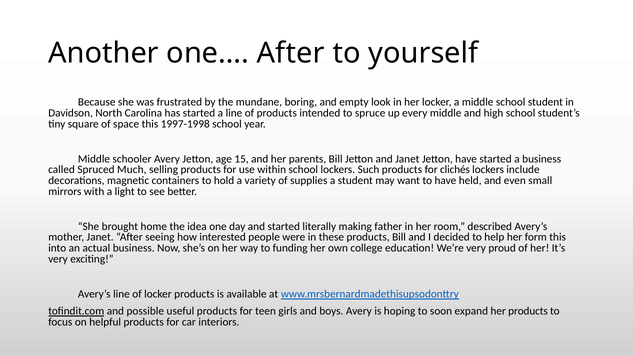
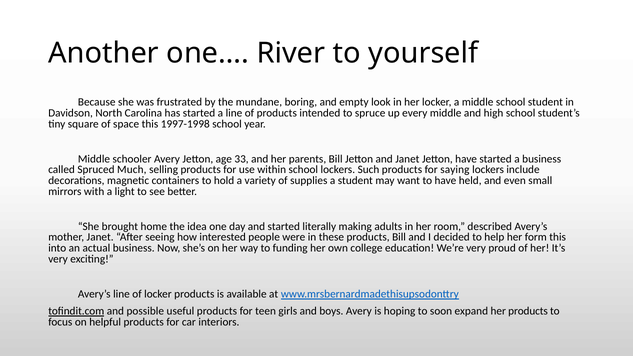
one… After: After -> River
15: 15 -> 33
clichés: clichés -> saying
father: father -> adults
